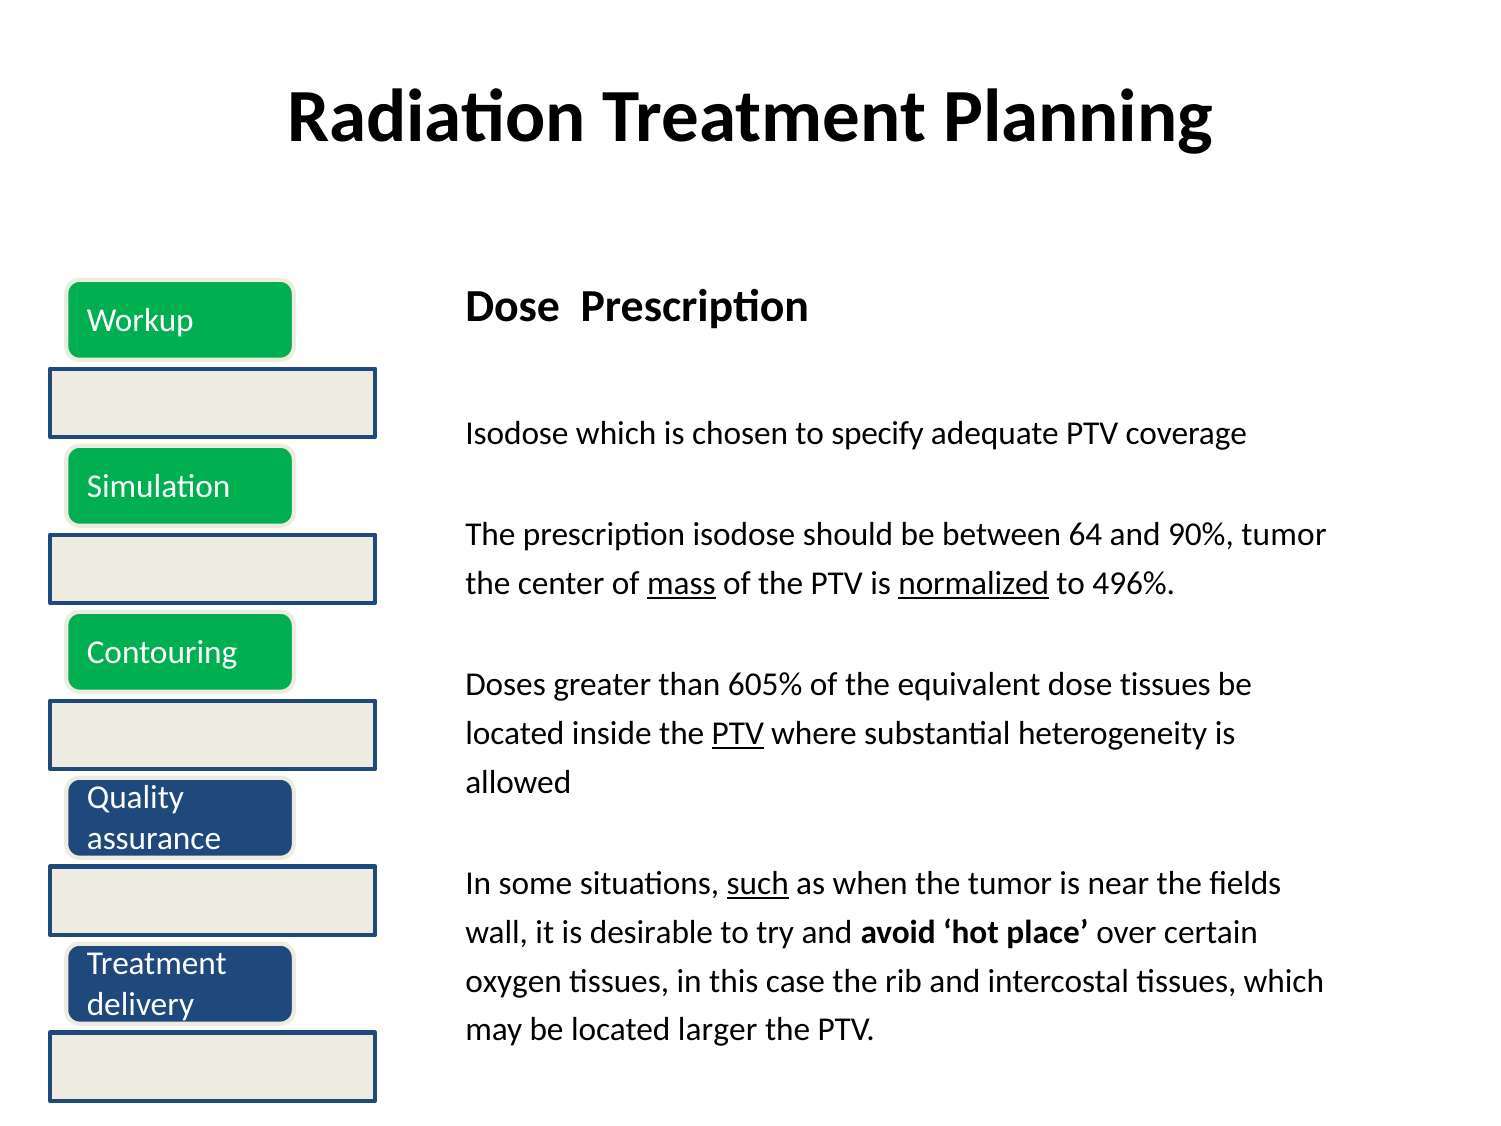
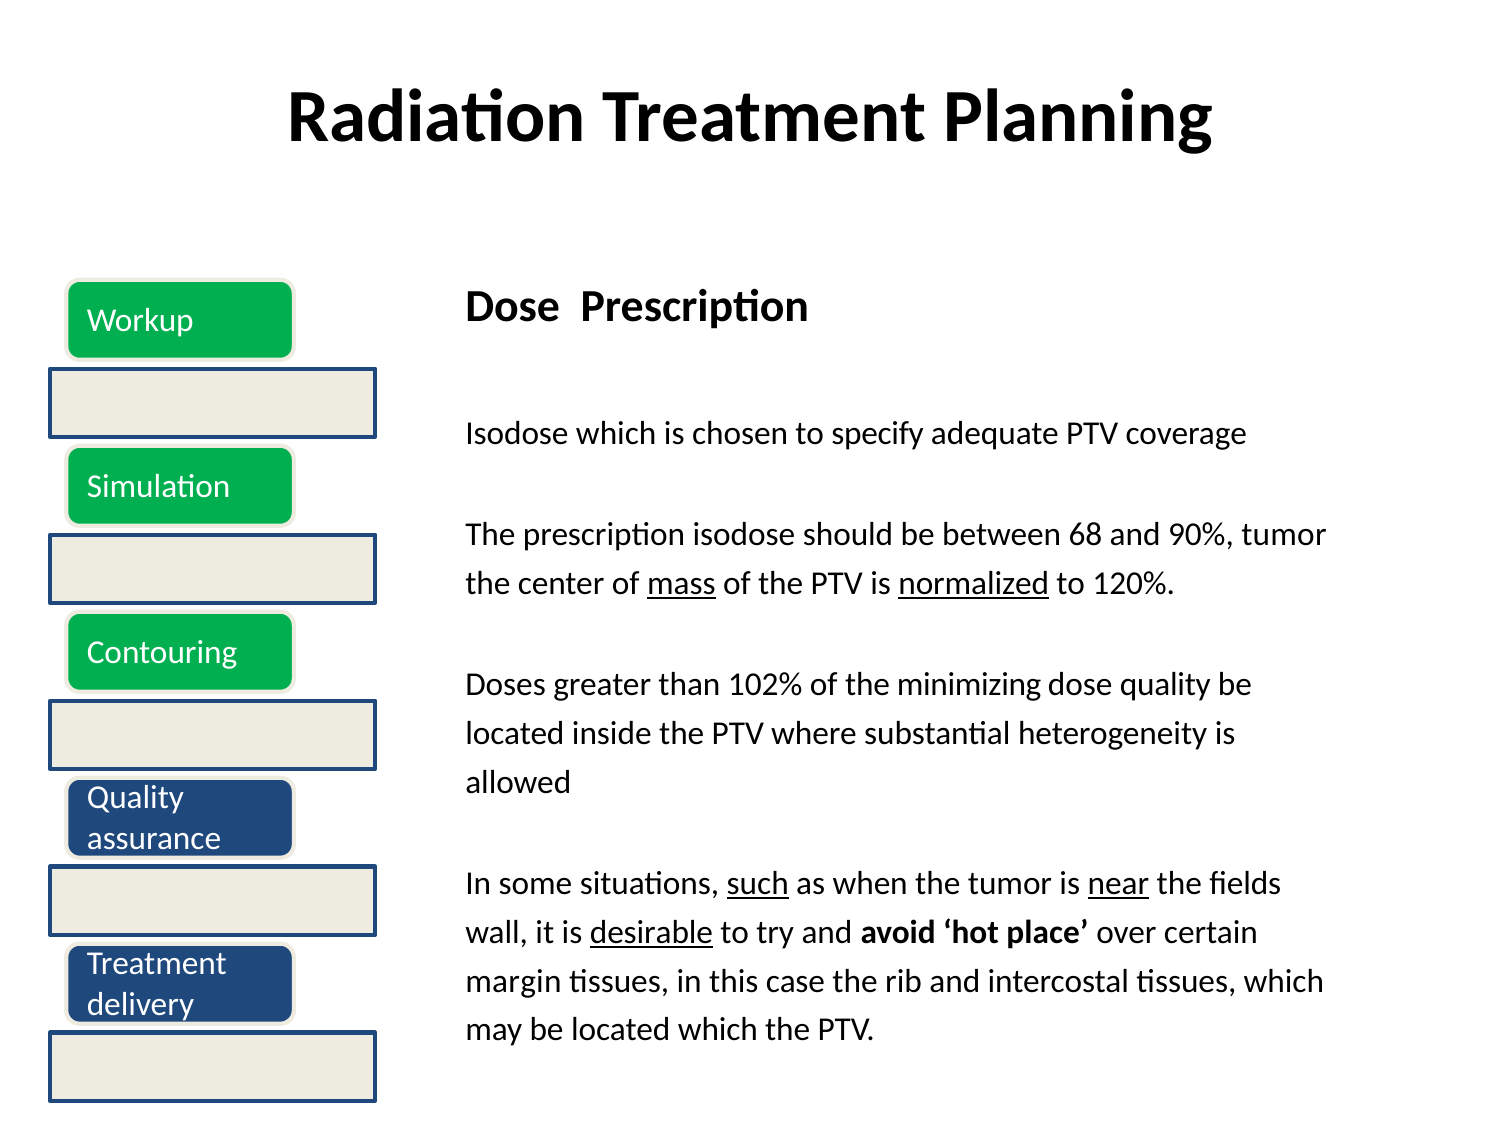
64: 64 -> 68
496%: 496% -> 120%
605%: 605% -> 102%
equivalent: equivalent -> minimizing
dose tissues: tissues -> quality
PTV at (738, 733) underline: present -> none
near underline: none -> present
desirable underline: none -> present
oxygen: oxygen -> margin
located larger: larger -> which
